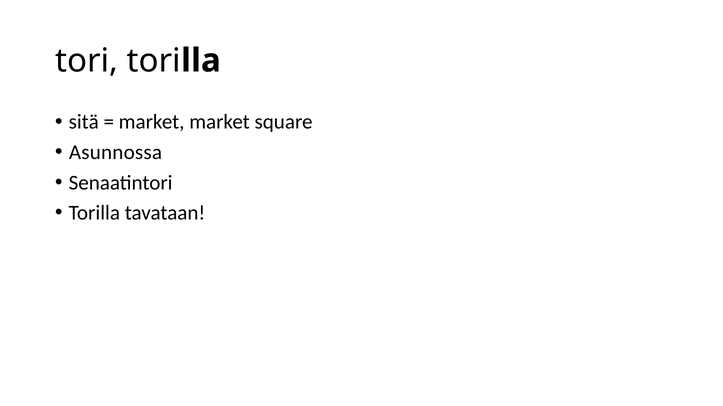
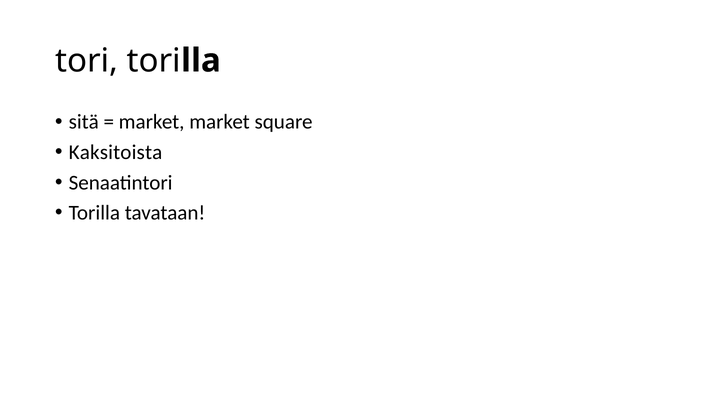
Asunnossa: Asunnossa -> Kaksitoista
